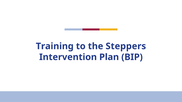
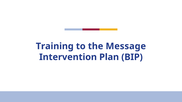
Steppers: Steppers -> Message
